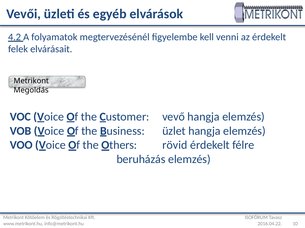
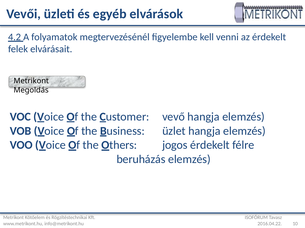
rövid: rövid -> jogos
